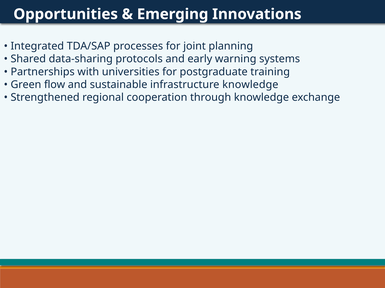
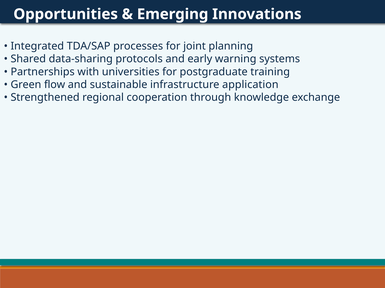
infrastructure knowledge: knowledge -> application
